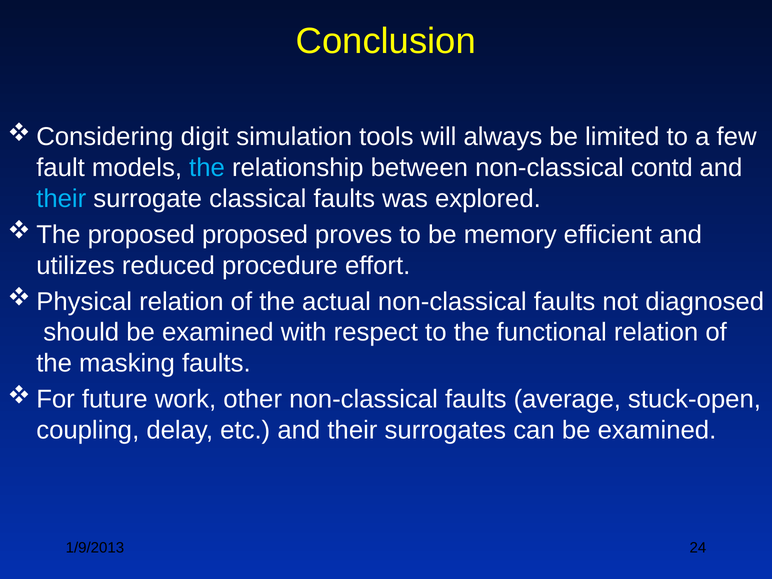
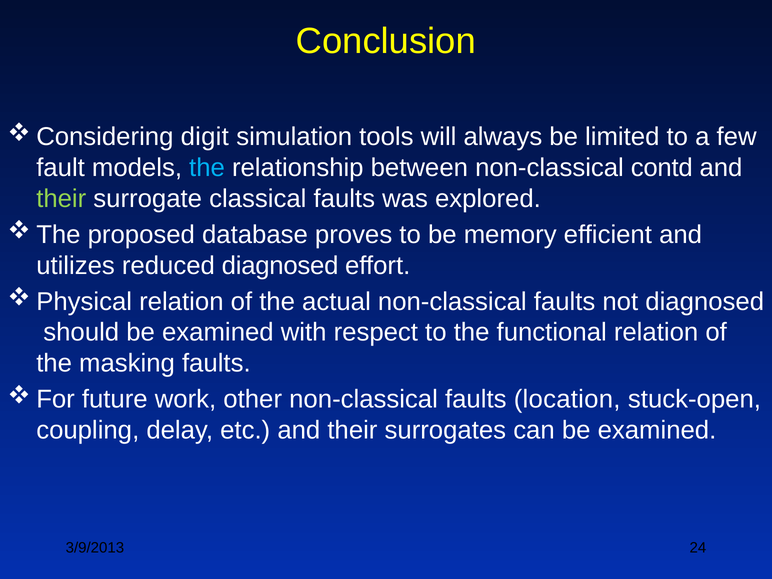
their at (61, 199) colour: light blue -> light green
proposed proposed: proposed -> database
reduced procedure: procedure -> diagnosed
average: average -> location
1/9/2013: 1/9/2013 -> 3/9/2013
